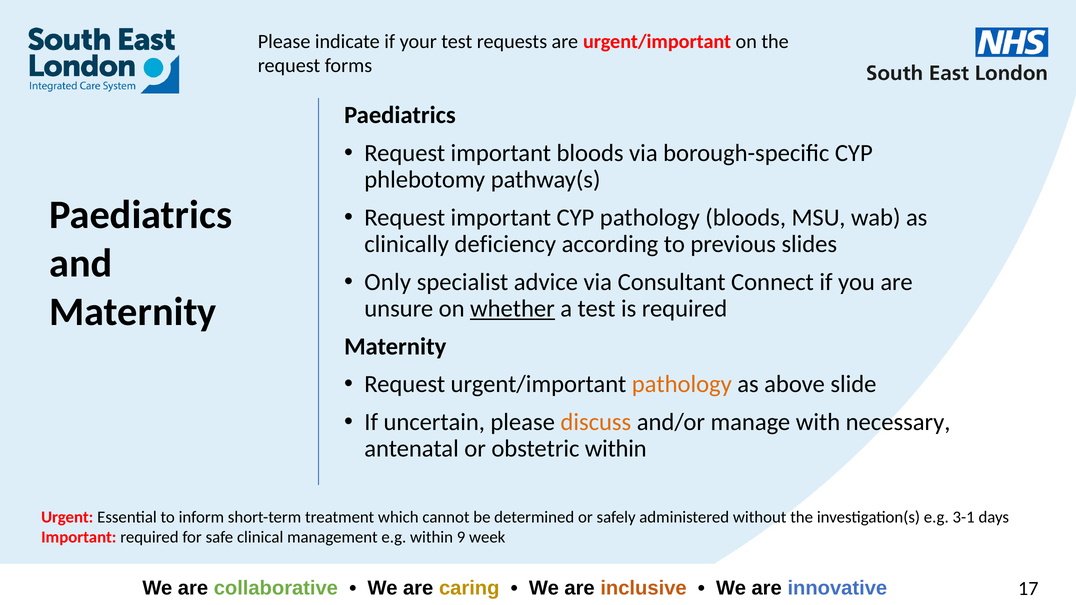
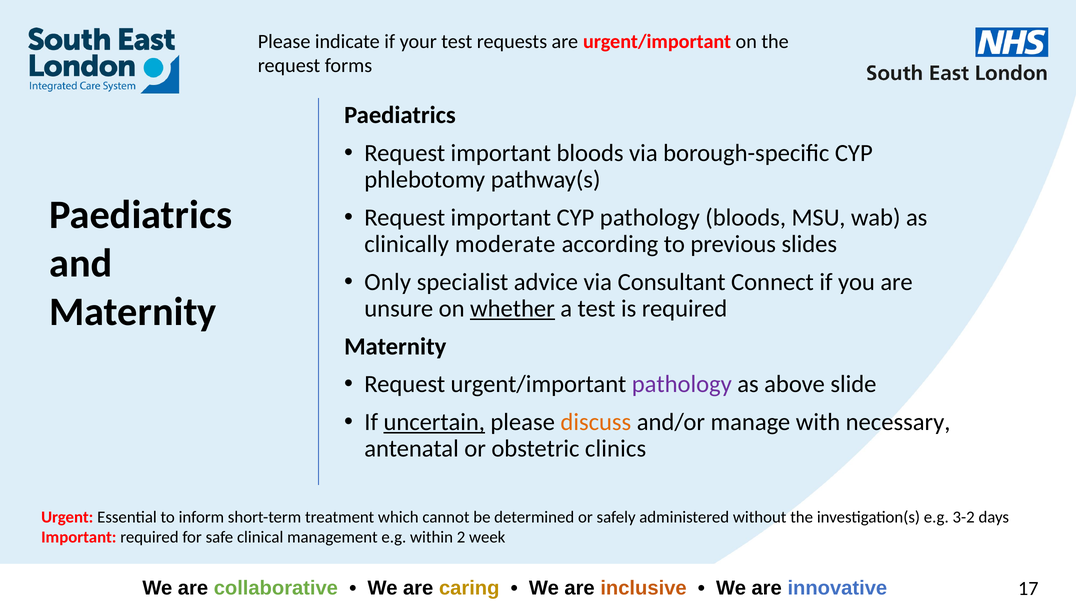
deficiency: deficiency -> moderate
pathology at (682, 384) colour: orange -> purple
uncertain underline: none -> present
obstetric within: within -> clinics
3-1: 3-1 -> 3-2
9: 9 -> 2
